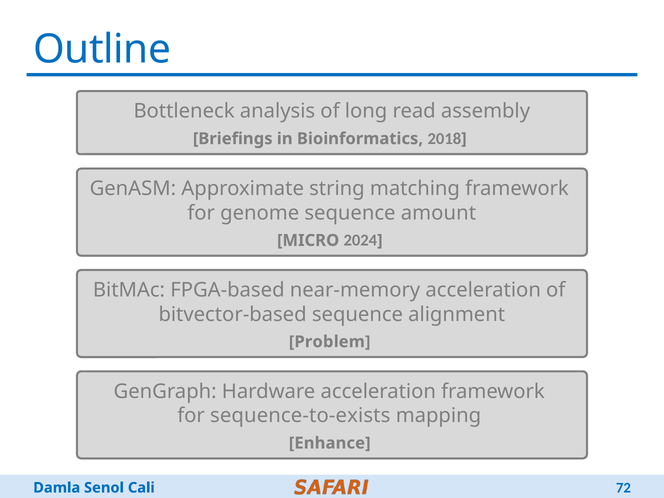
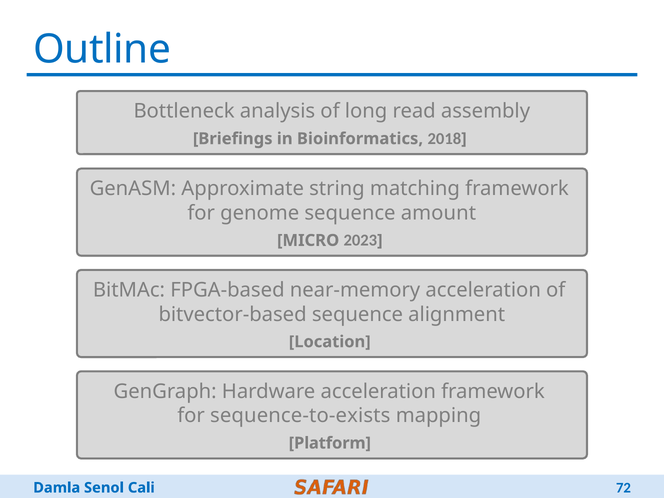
2024: 2024 -> 2023
Problem: Problem -> Location
Enhance: Enhance -> Platform
